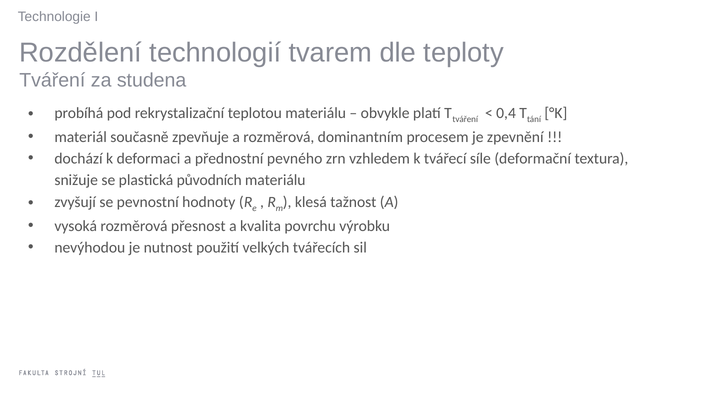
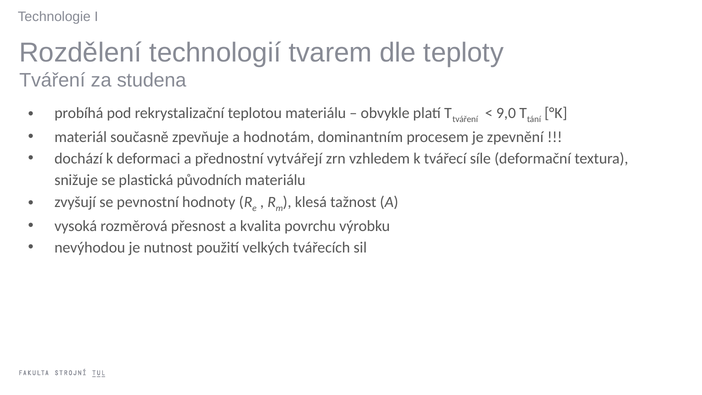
0,4: 0,4 -> 9,0
a rozměrová: rozměrová -> hodnotám
pevného: pevného -> vytvářejí
